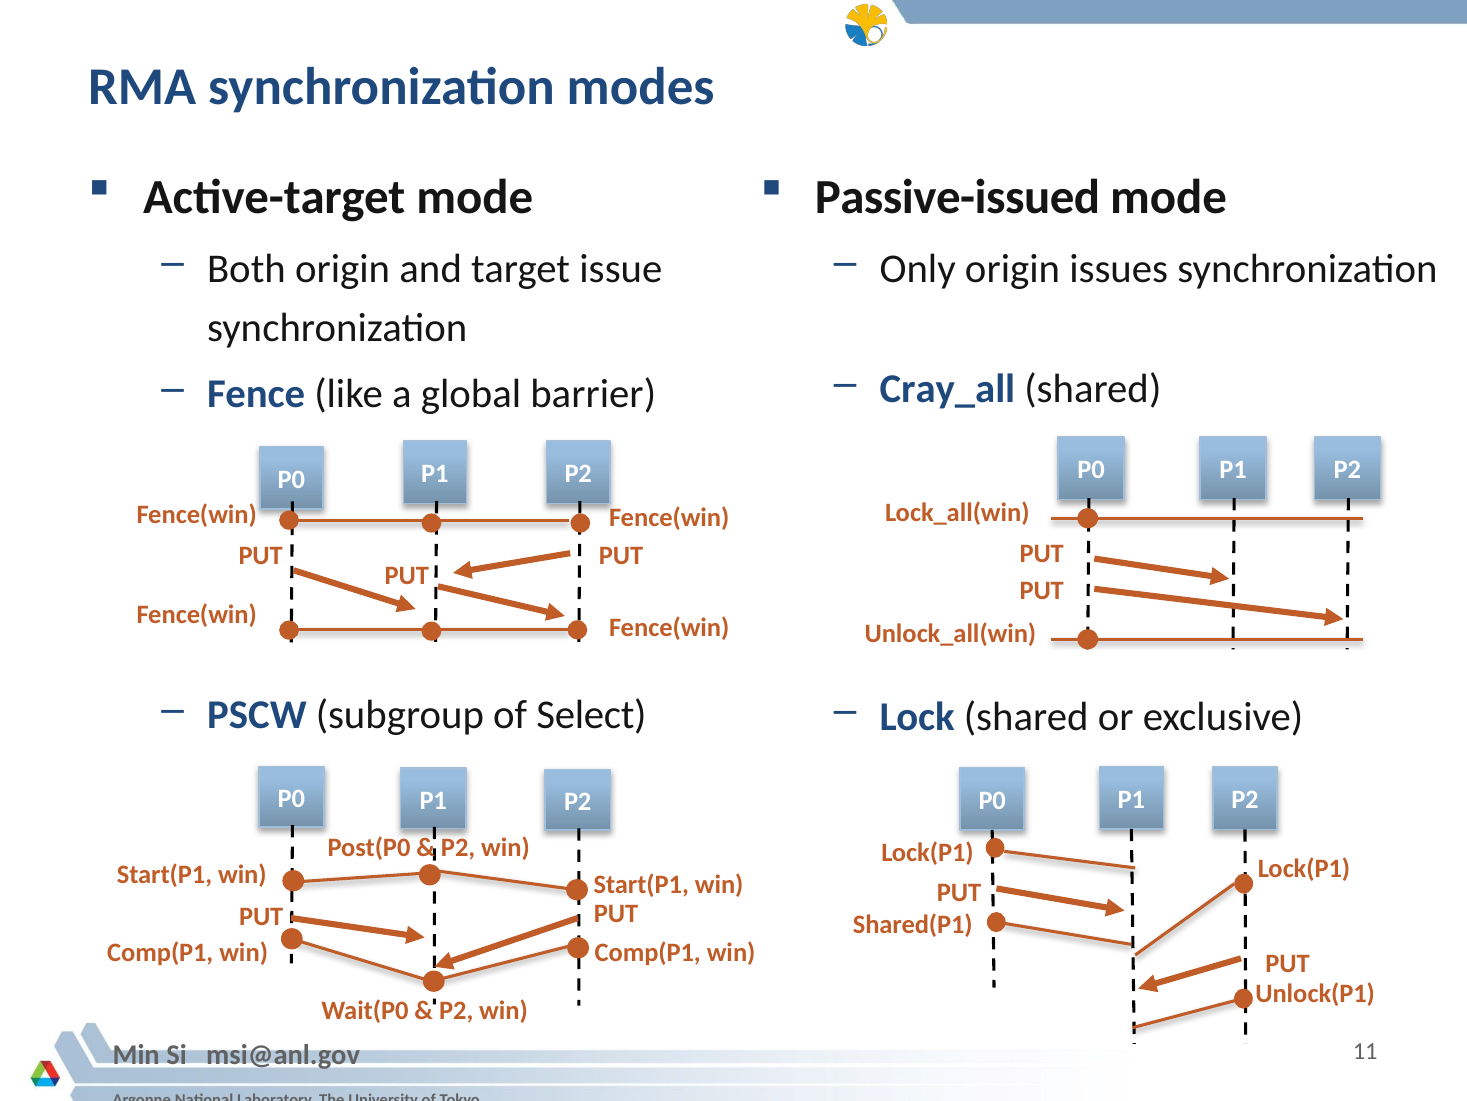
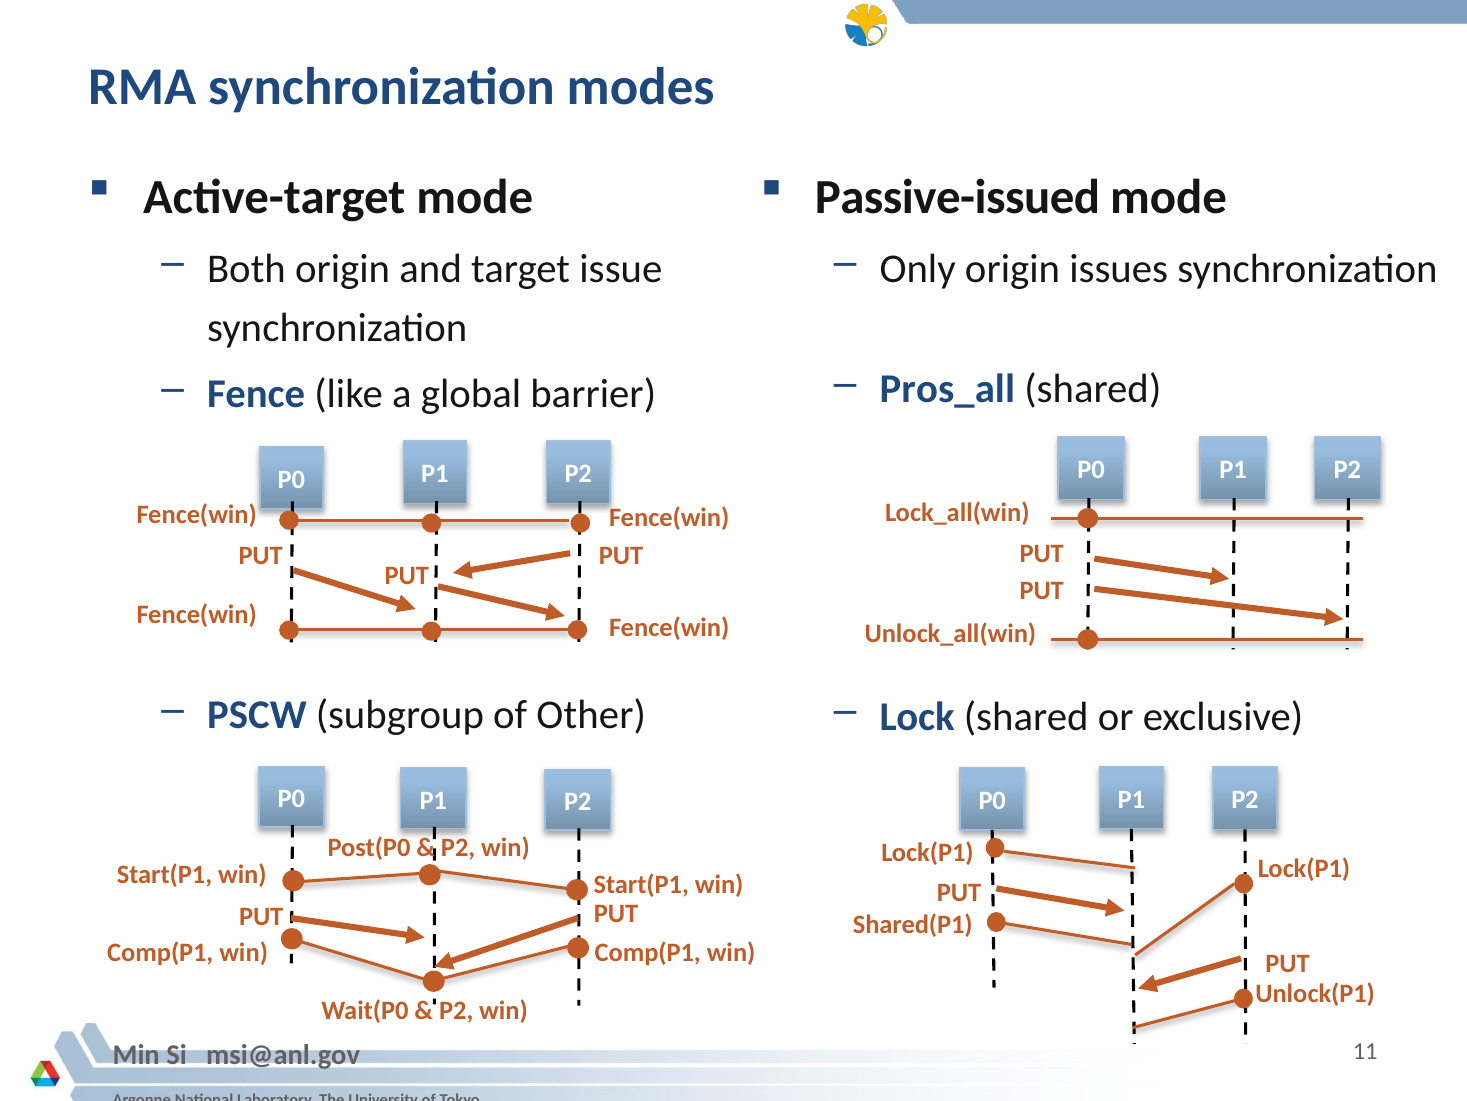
Cray_all: Cray_all -> Pros_all
Select: Select -> Other
